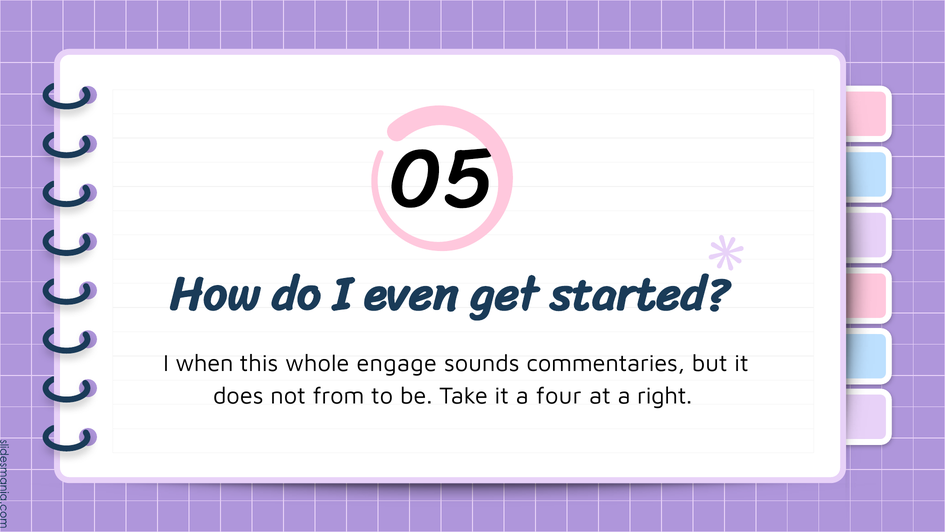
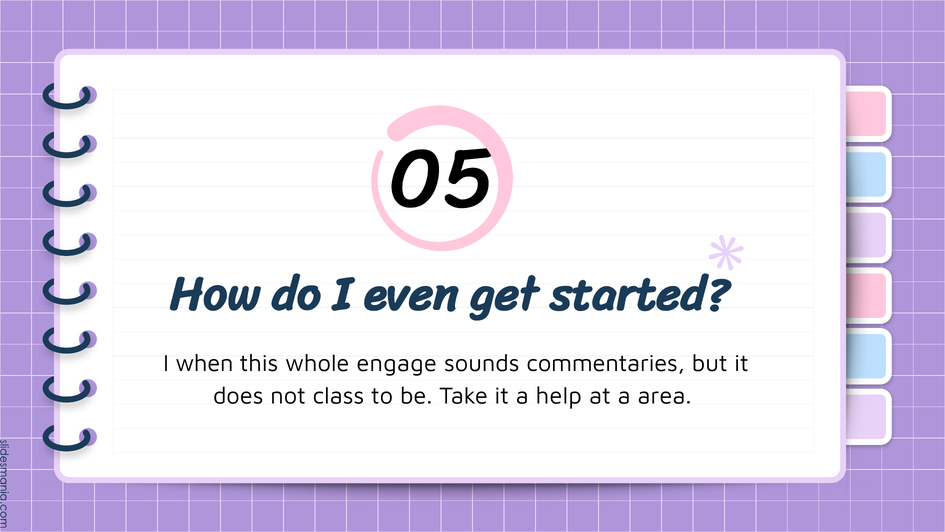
from: from -> class
four: four -> help
right: right -> area
